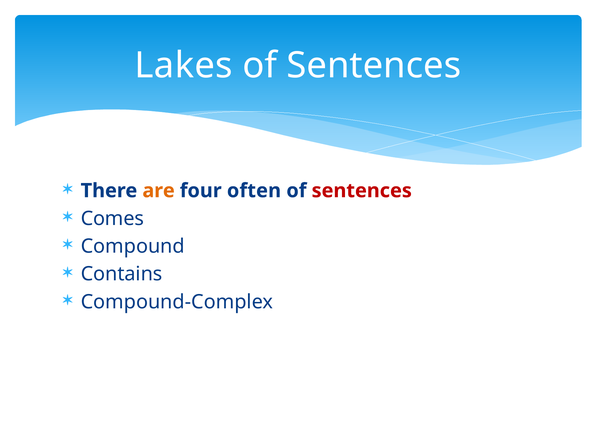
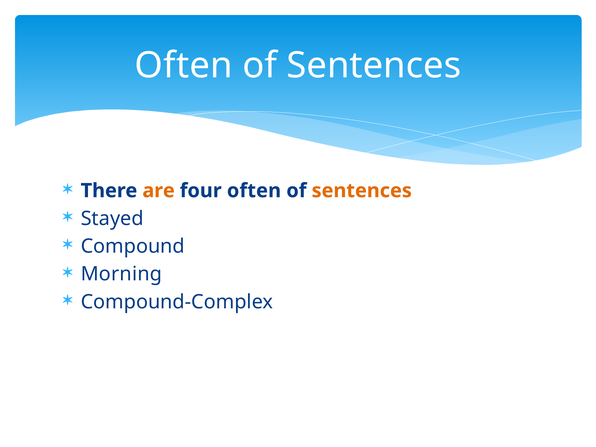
Lakes at (184, 65): Lakes -> Often
sentences at (362, 191) colour: red -> orange
Comes: Comes -> Stayed
Contains: Contains -> Morning
